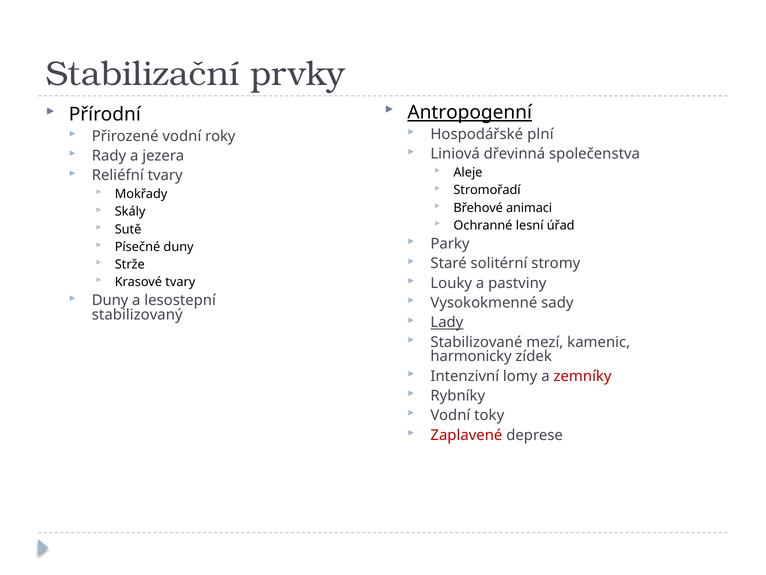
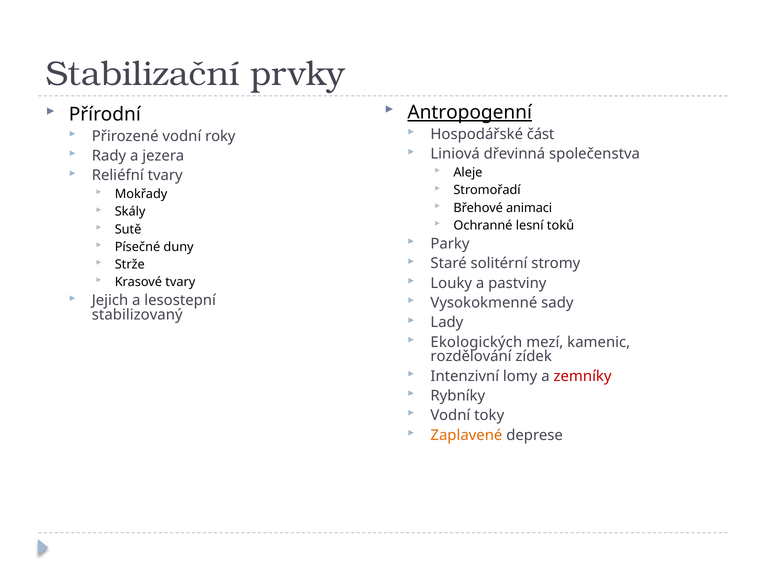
plní: plní -> část
úřad: úřad -> toků
Duny at (110, 300): Duny -> Jejich
Lady underline: present -> none
Stabilizované: Stabilizované -> Ekologických
harmonicky: harmonicky -> rozdělování
Zaplavené colour: red -> orange
